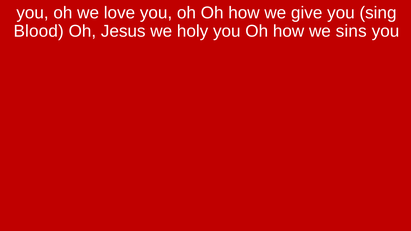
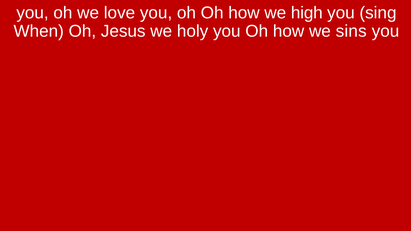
give: give -> high
Blood: Blood -> When
